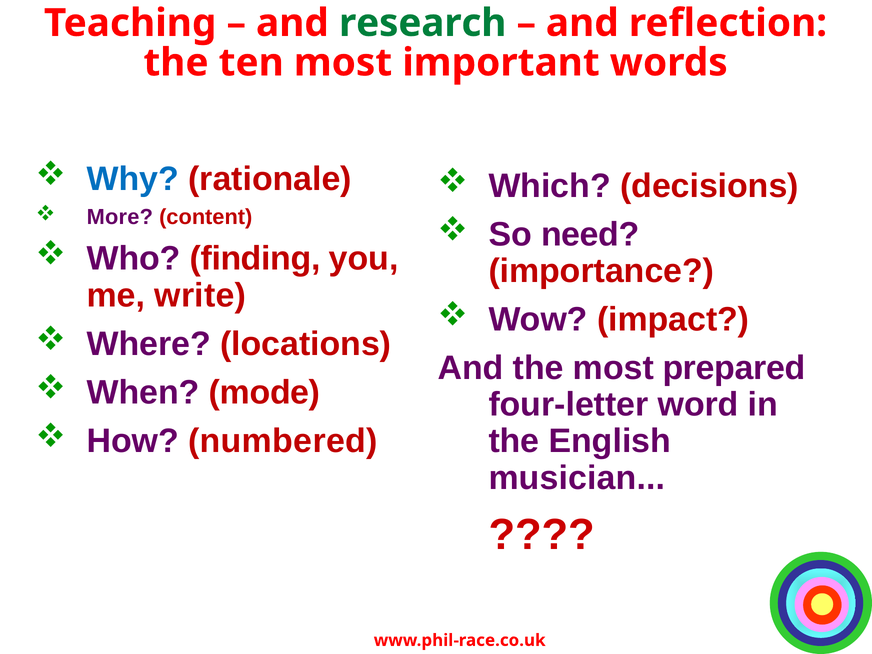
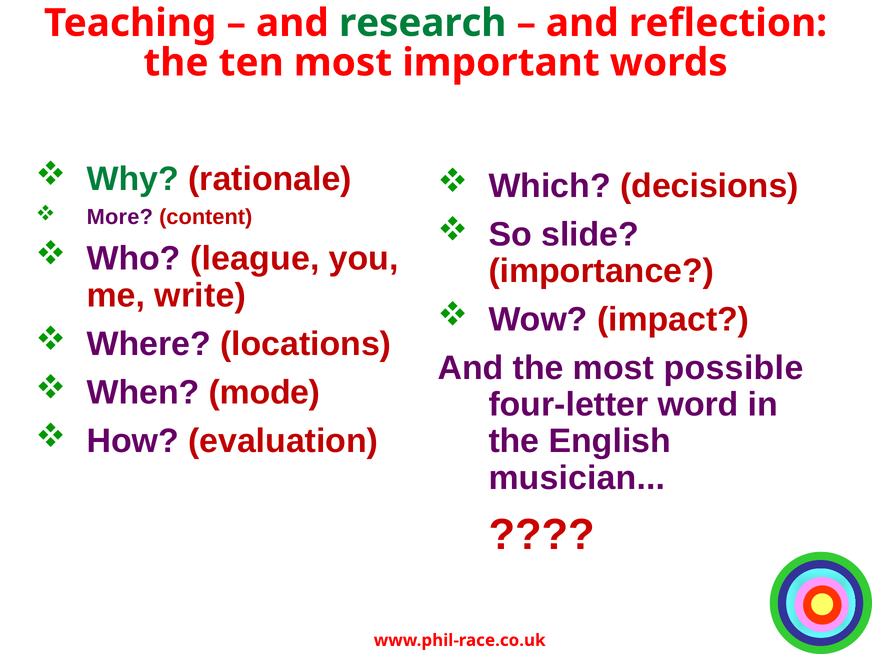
Why colour: blue -> green
need: need -> slide
finding: finding -> league
prepared: prepared -> possible
numbered: numbered -> evaluation
